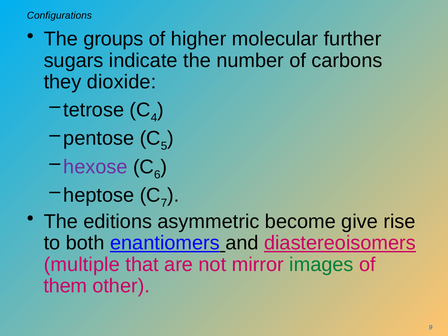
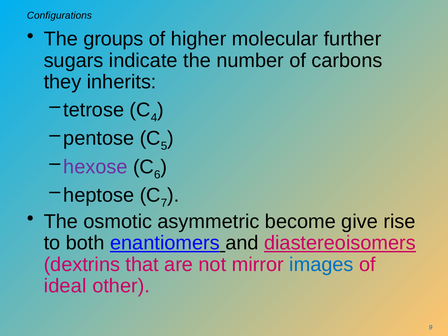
dioxide: dioxide -> inherits
editions: editions -> osmotic
multiple: multiple -> dextrins
images colour: green -> blue
them: them -> ideal
